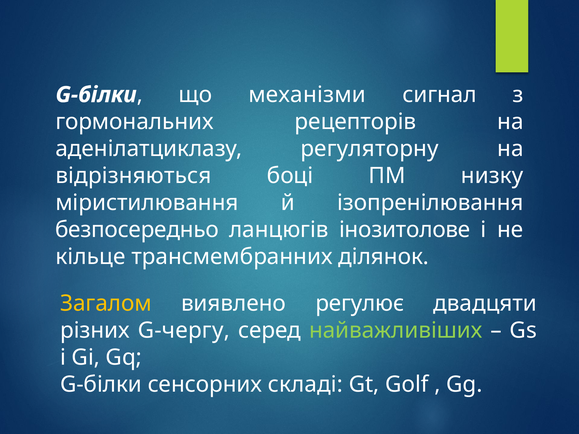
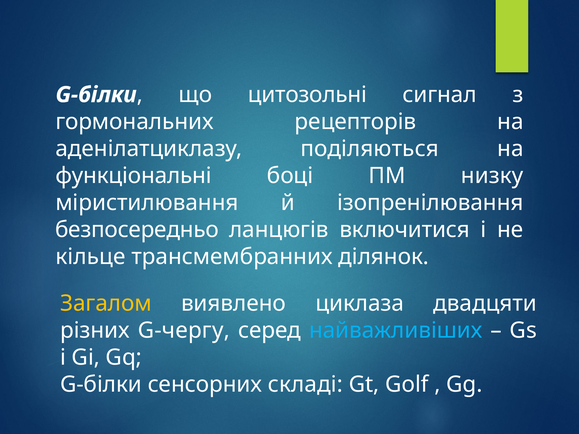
механізми: механізми -> цитозольні
регуляторну: регуляторну -> поділяються
відрізняються: відрізняються -> функціональні
інозитолове: інозитолове -> включитися
регулює: регулює -> циклаза
найважливіших colour: light green -> light blue
